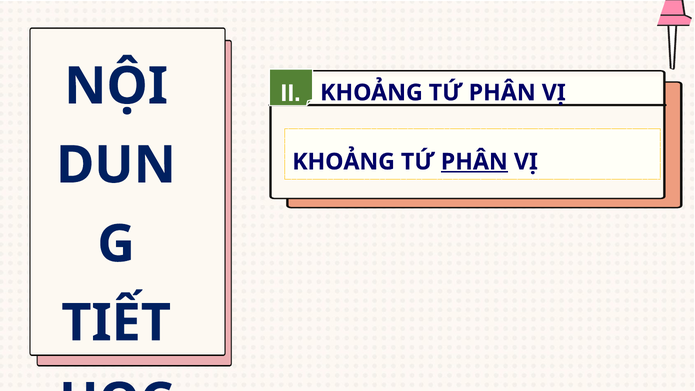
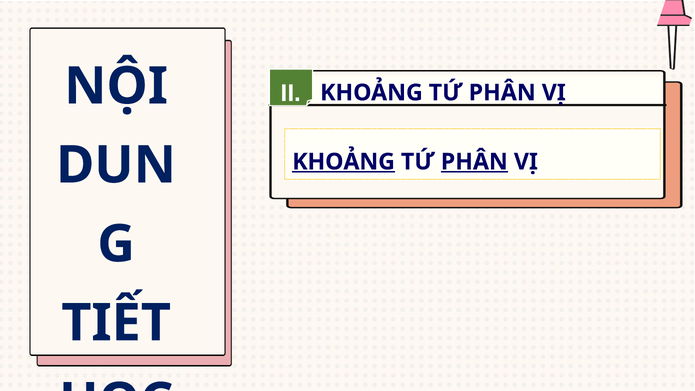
KHOẢNG at (344, 162) underline: none -> present
